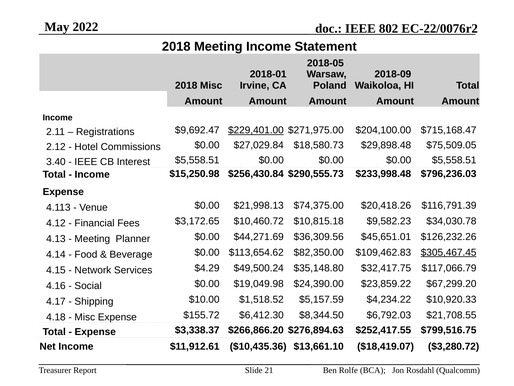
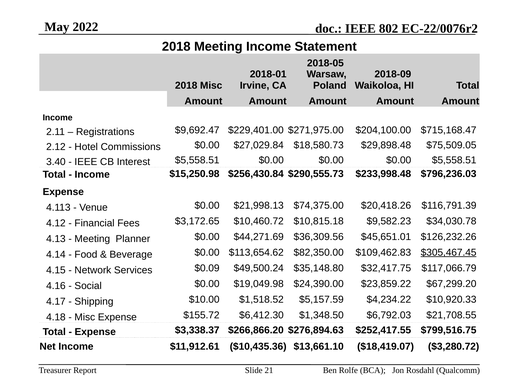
$229,401.00 underline: present -> none
$4.29: $4.29 -> $0.09
$8,344.50: $8,344.50 -> $1,348.50
